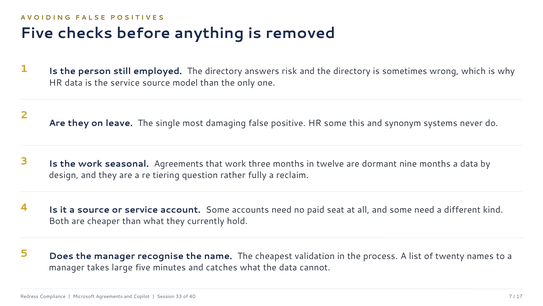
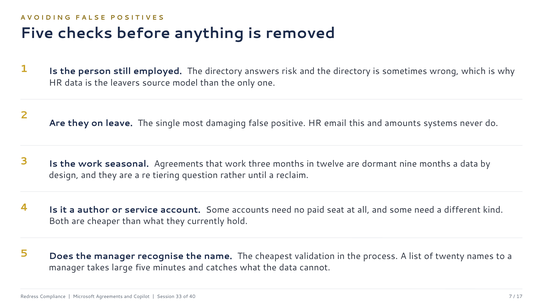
the service: service -> leavers
HR some: some -> email
synonym: synonym -> amounts
fully: fully -> until
a source: source -> author
